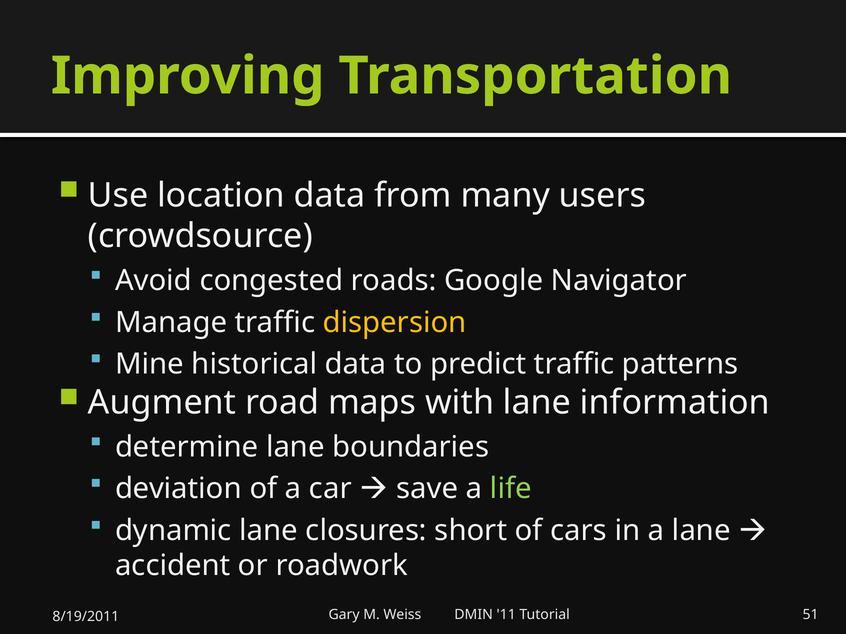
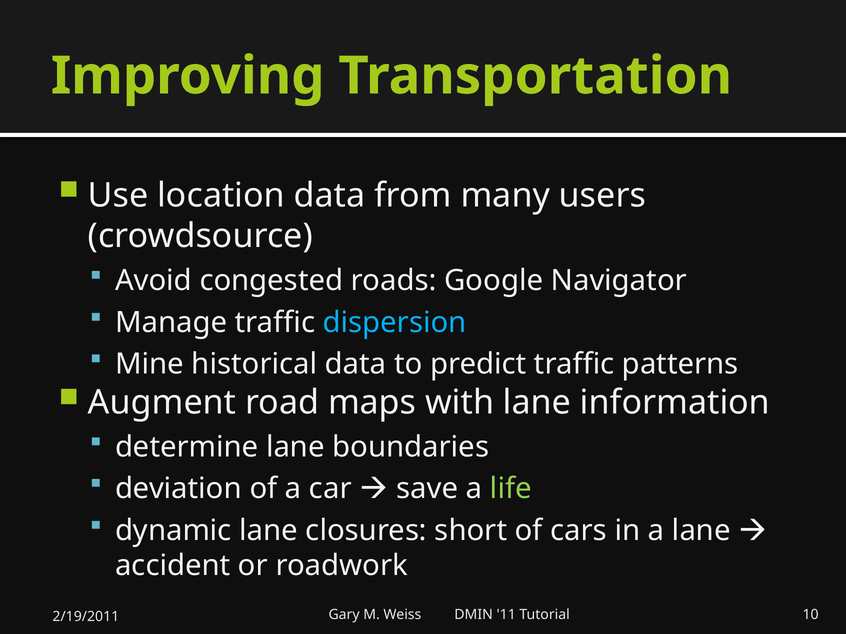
dispersion colour: yellow -> light blue
51: 51 -> 10
8/19/2011: 8/19/2011 -> 2/19/2011
